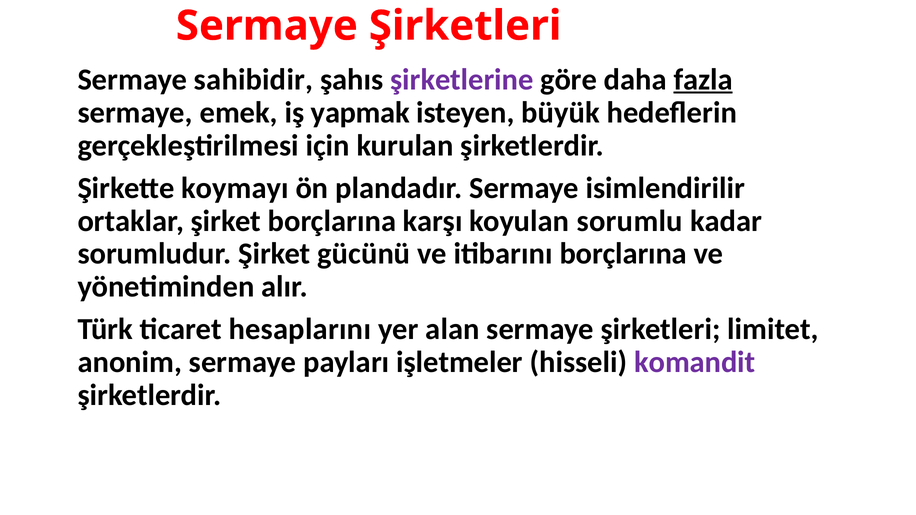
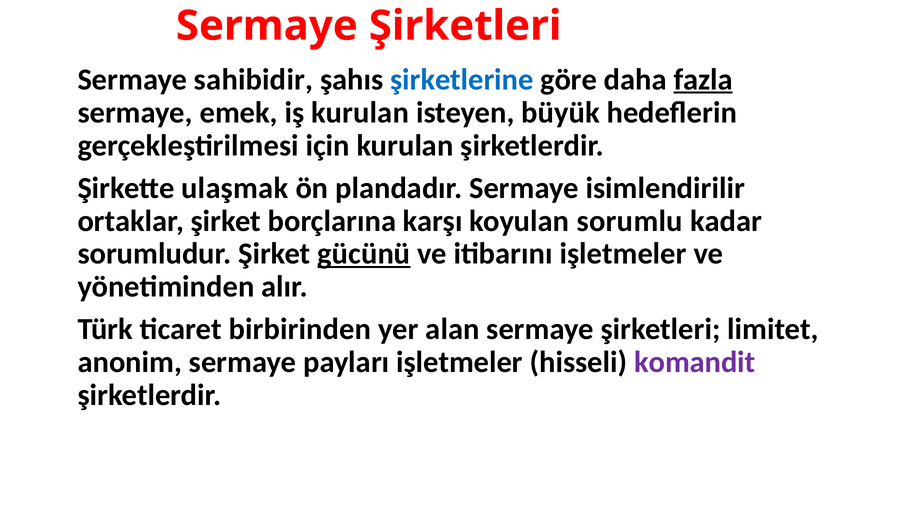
şirketlerine colour: purple -> blue
iş yapmak: yapmak -> kurulan
koymayı: koymayı -> ulaşmak
gücünü underline: none -> present
itibarını borçlarına: borçlarına -> işletmeler
hesaplarını: hesaplarını -> birbirinden
